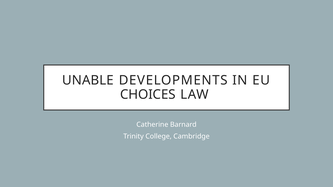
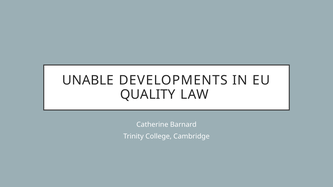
CHOICES: CHOICES -> QUALITY
